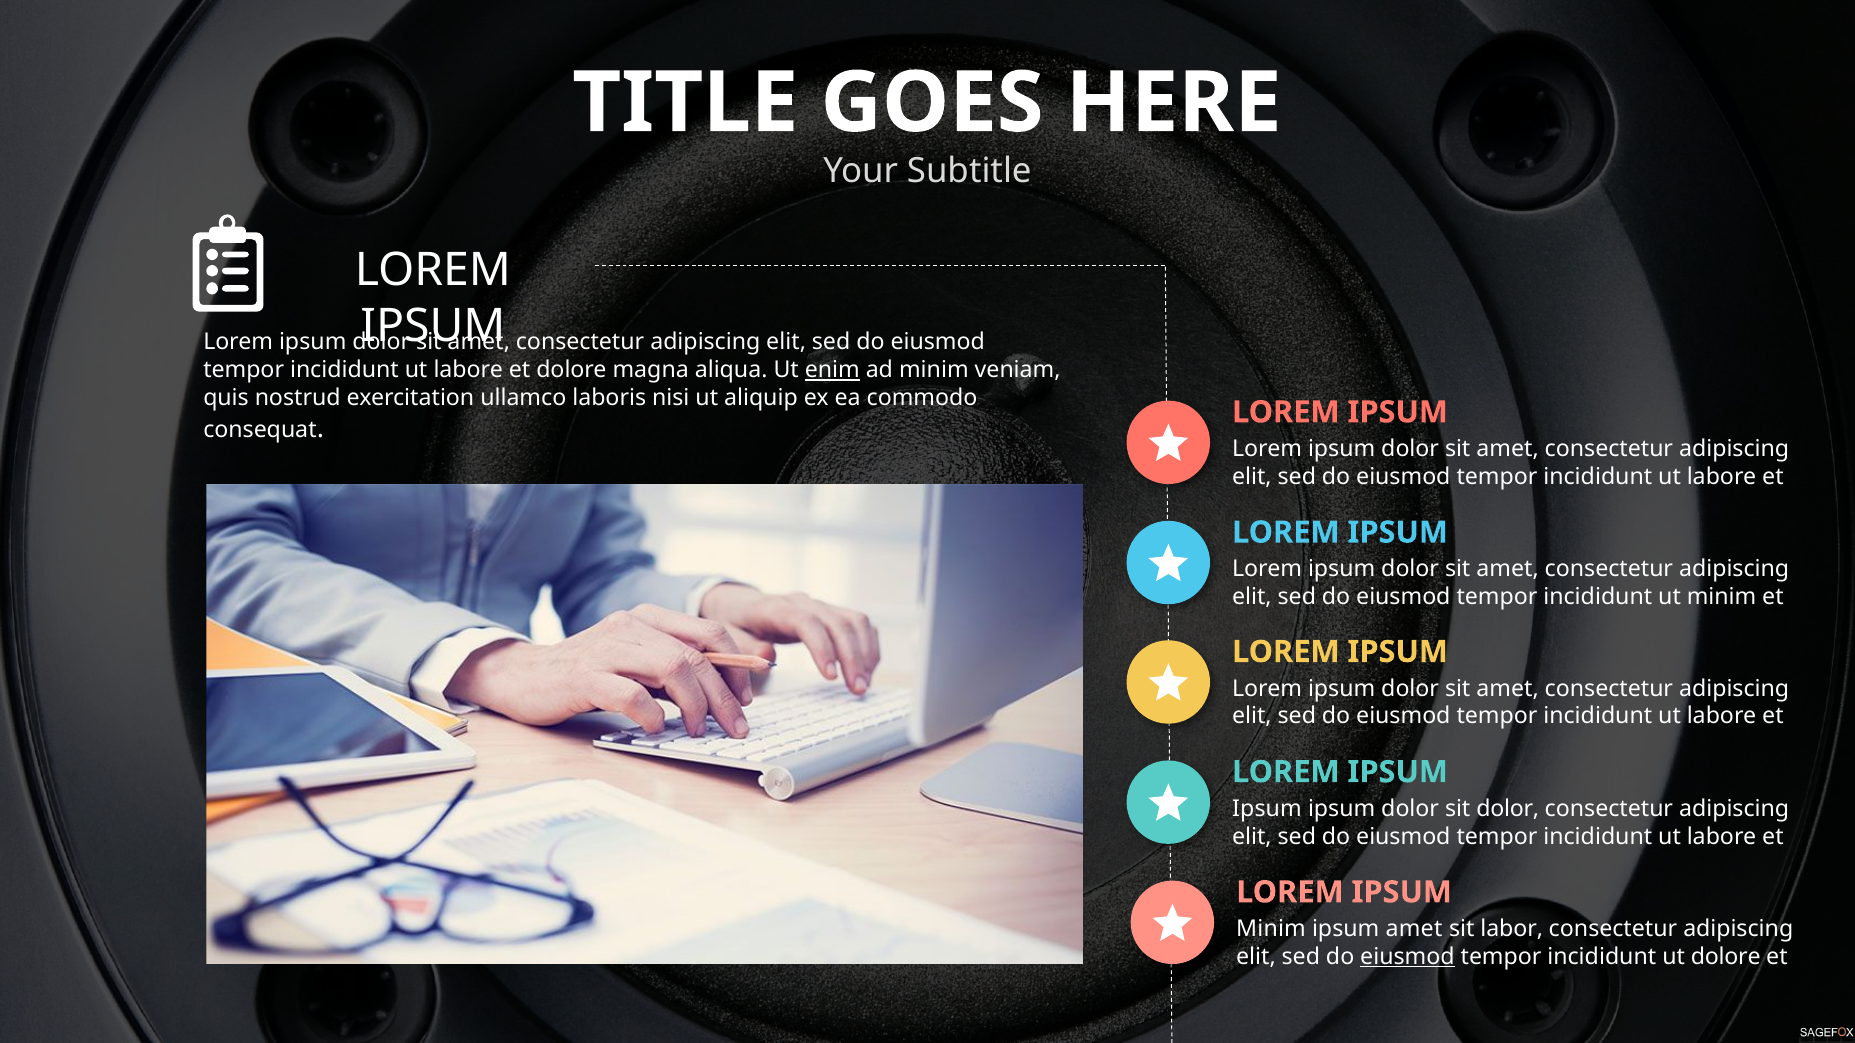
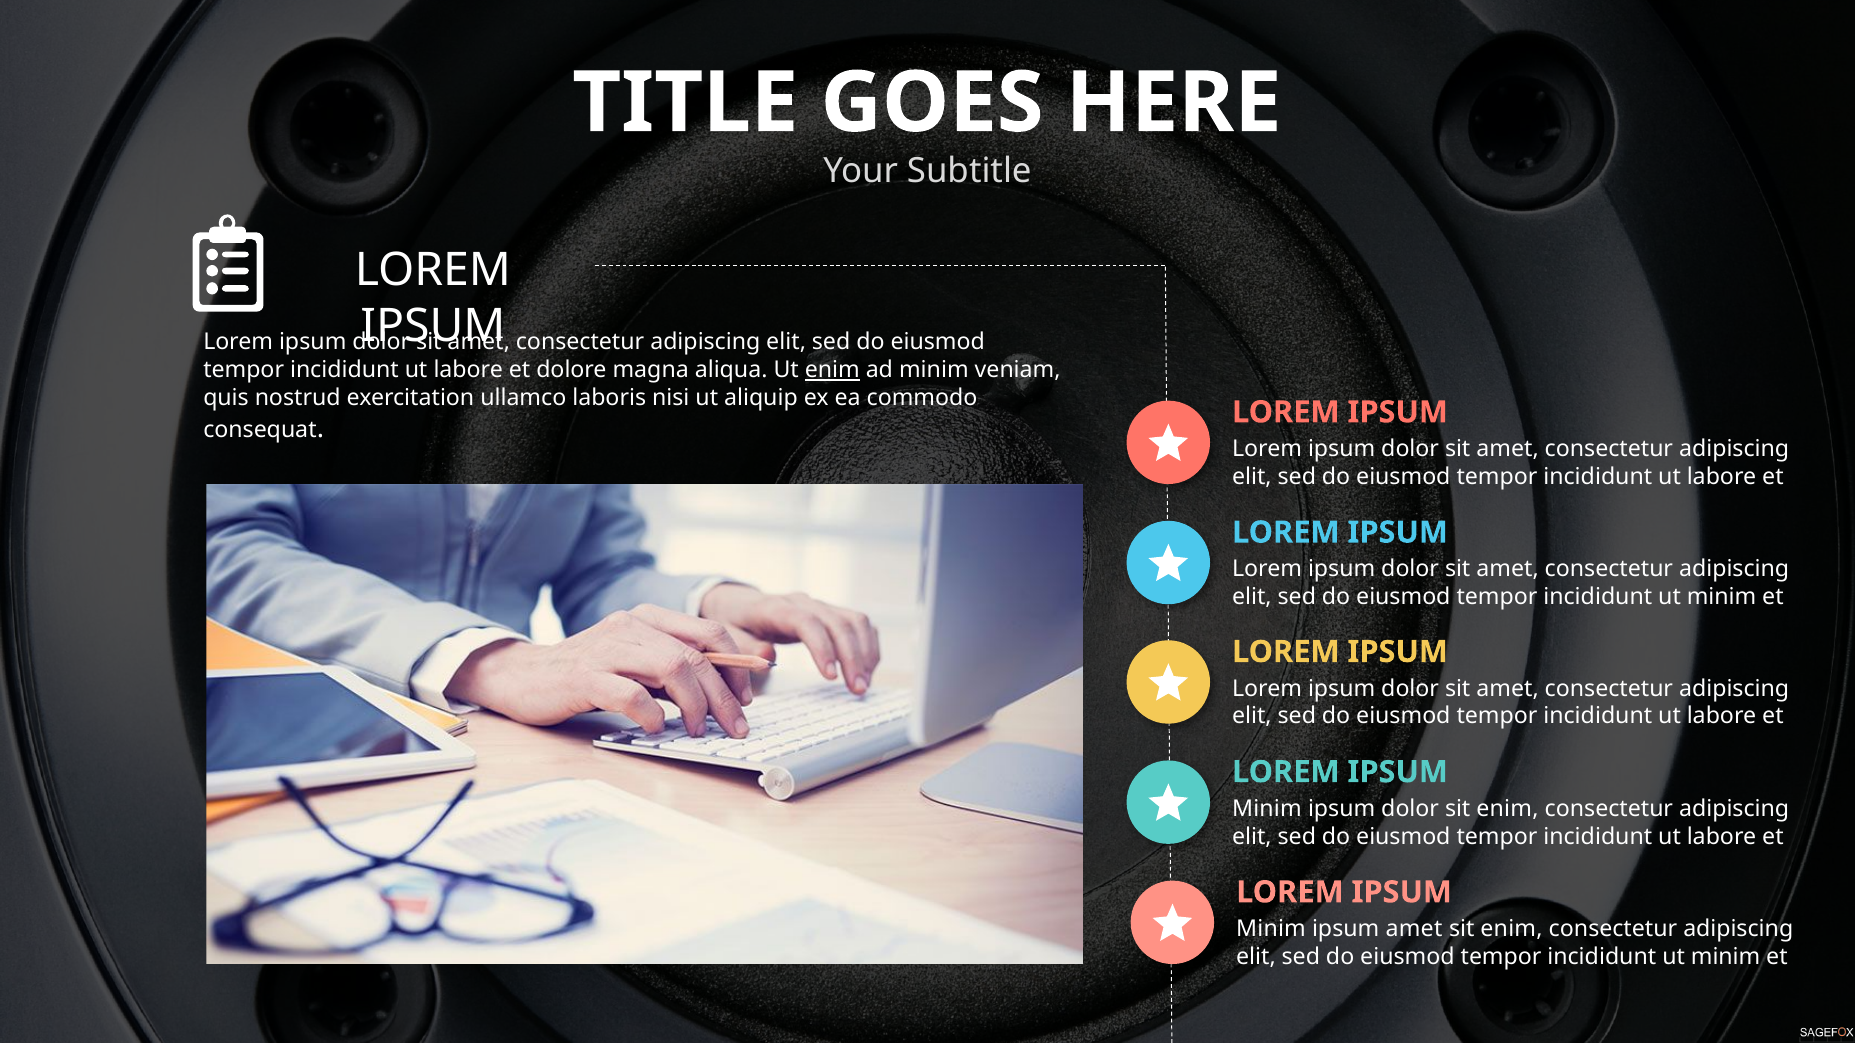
Ipsum at (1267, 809): Ipsum -> Minim
dolor sit dolor: dolor -> enim
labor at (1512, 929): labor -> enim
eiusmod at (1407, 957) underline: present -> none
dolore at (1726, 957): dolore -> minim
